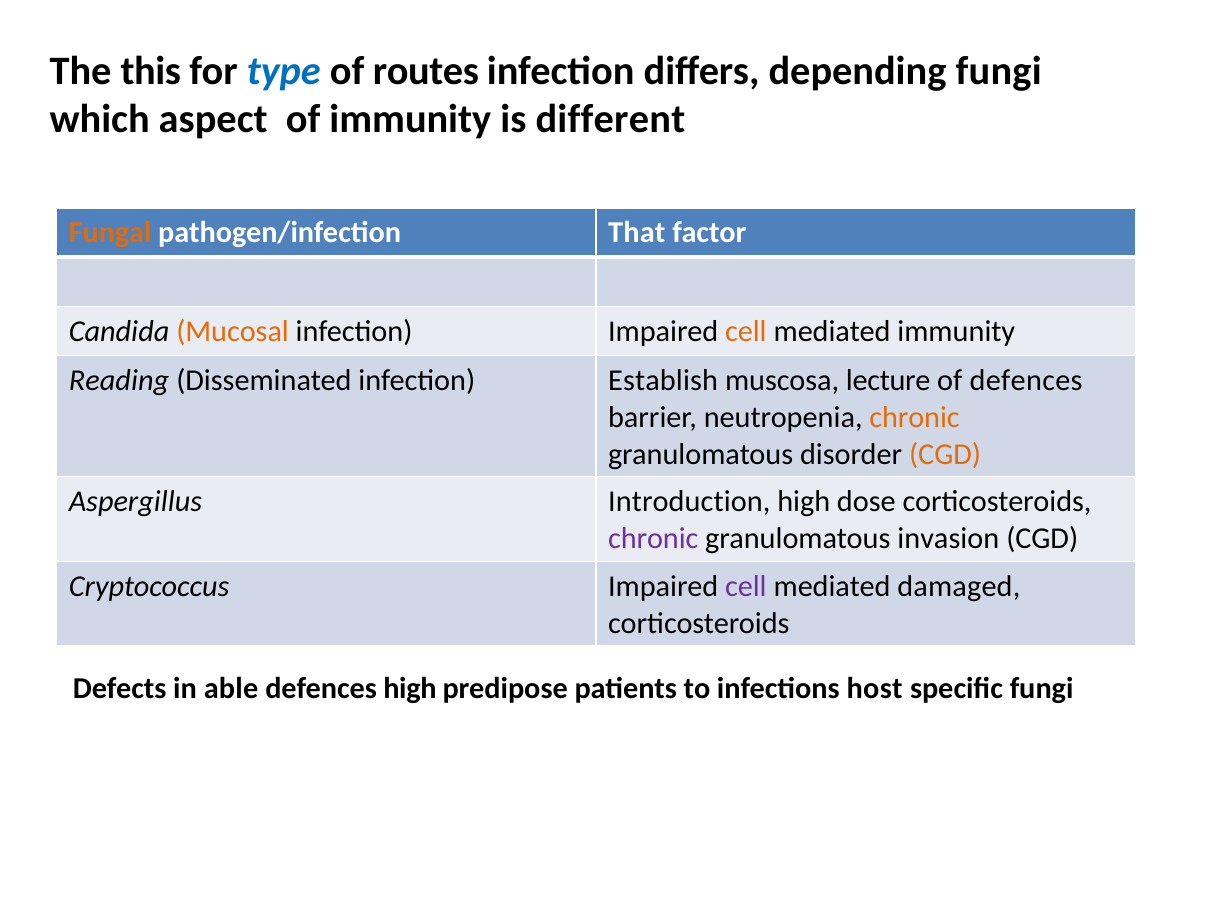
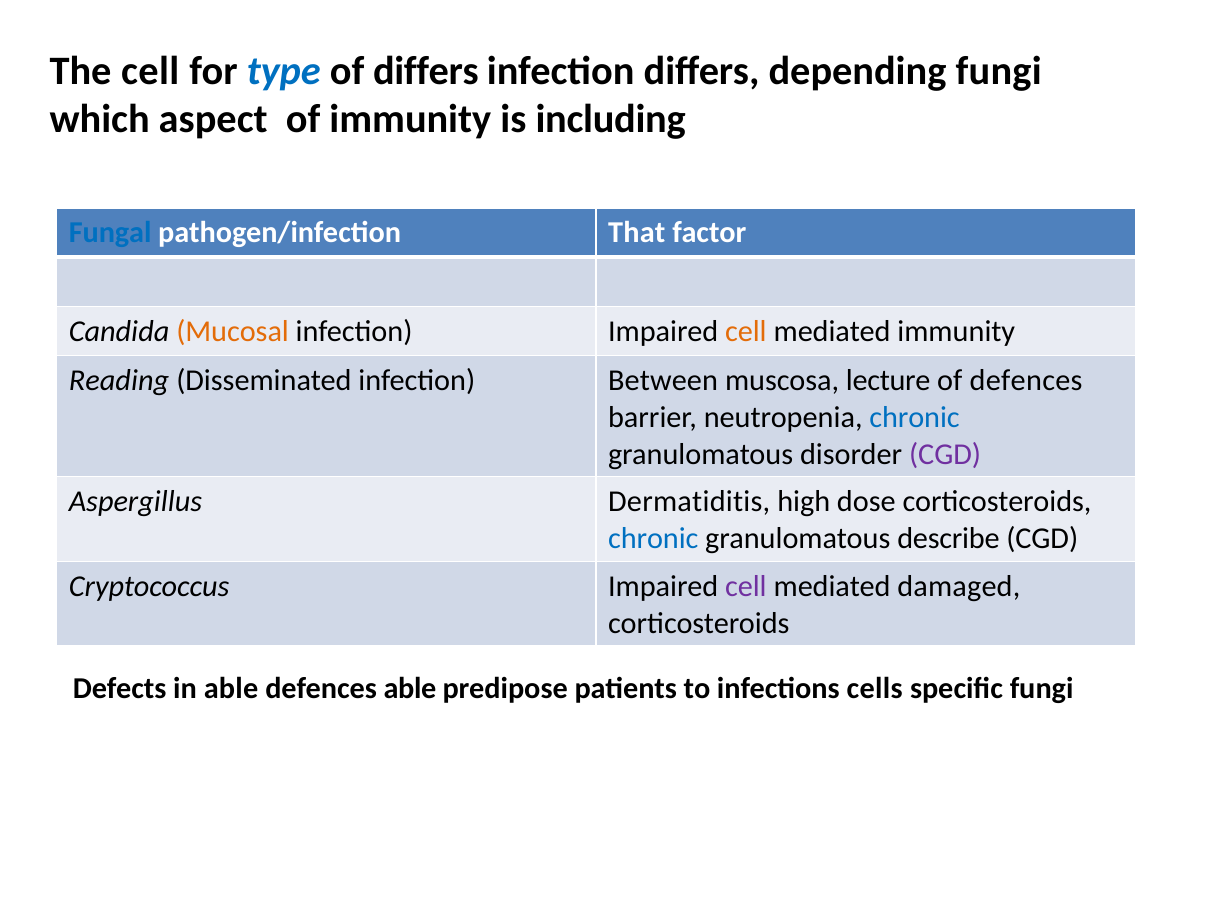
The this: this -> cell
of routes: routes -> differs
different: different -> including
Fungal colour: orange -> blue
Establish: Establish -> Between
chronic at (914, 417) colour: orange -> blue
CGD at (945, 454) colour: orange -> purple
Introduction: Introduction -> Dermatiditis
chronic at (653, 538) colour: purple -> blue
invasion: invasion -> describe
defences high: high -> able
host: host -> cells
